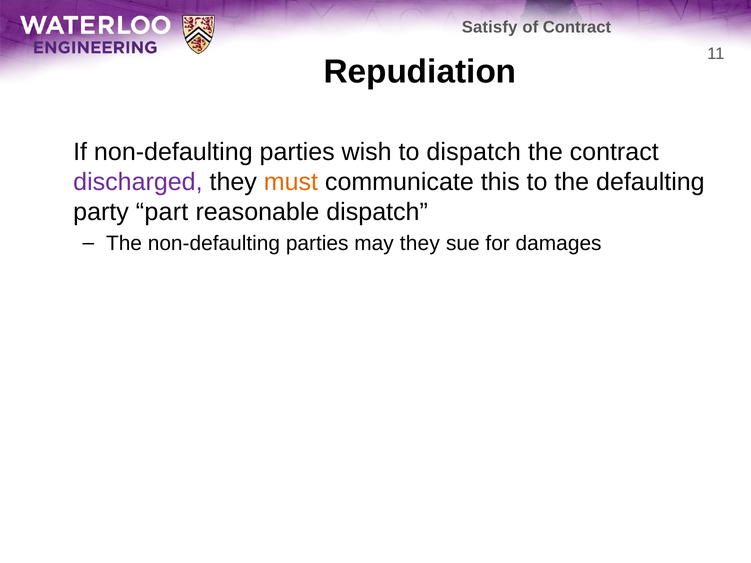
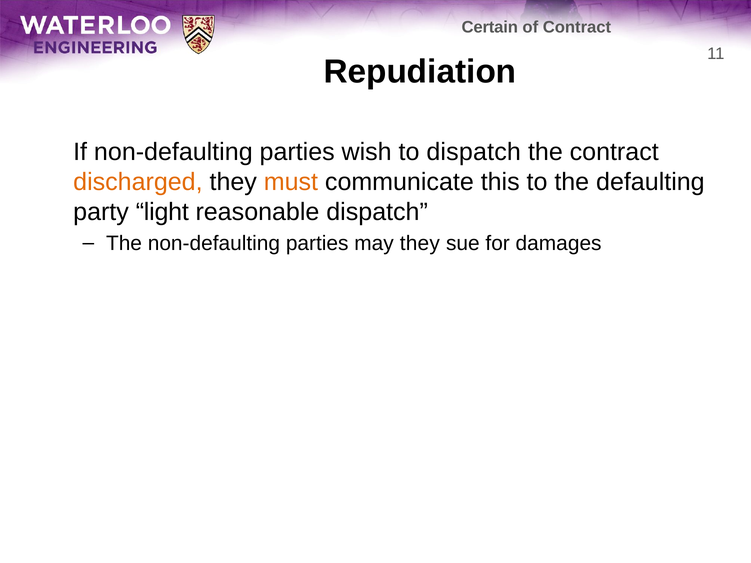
Satisfy: Satisfy -> Certain
discharged colour: purple -> orange
part: part -> light
